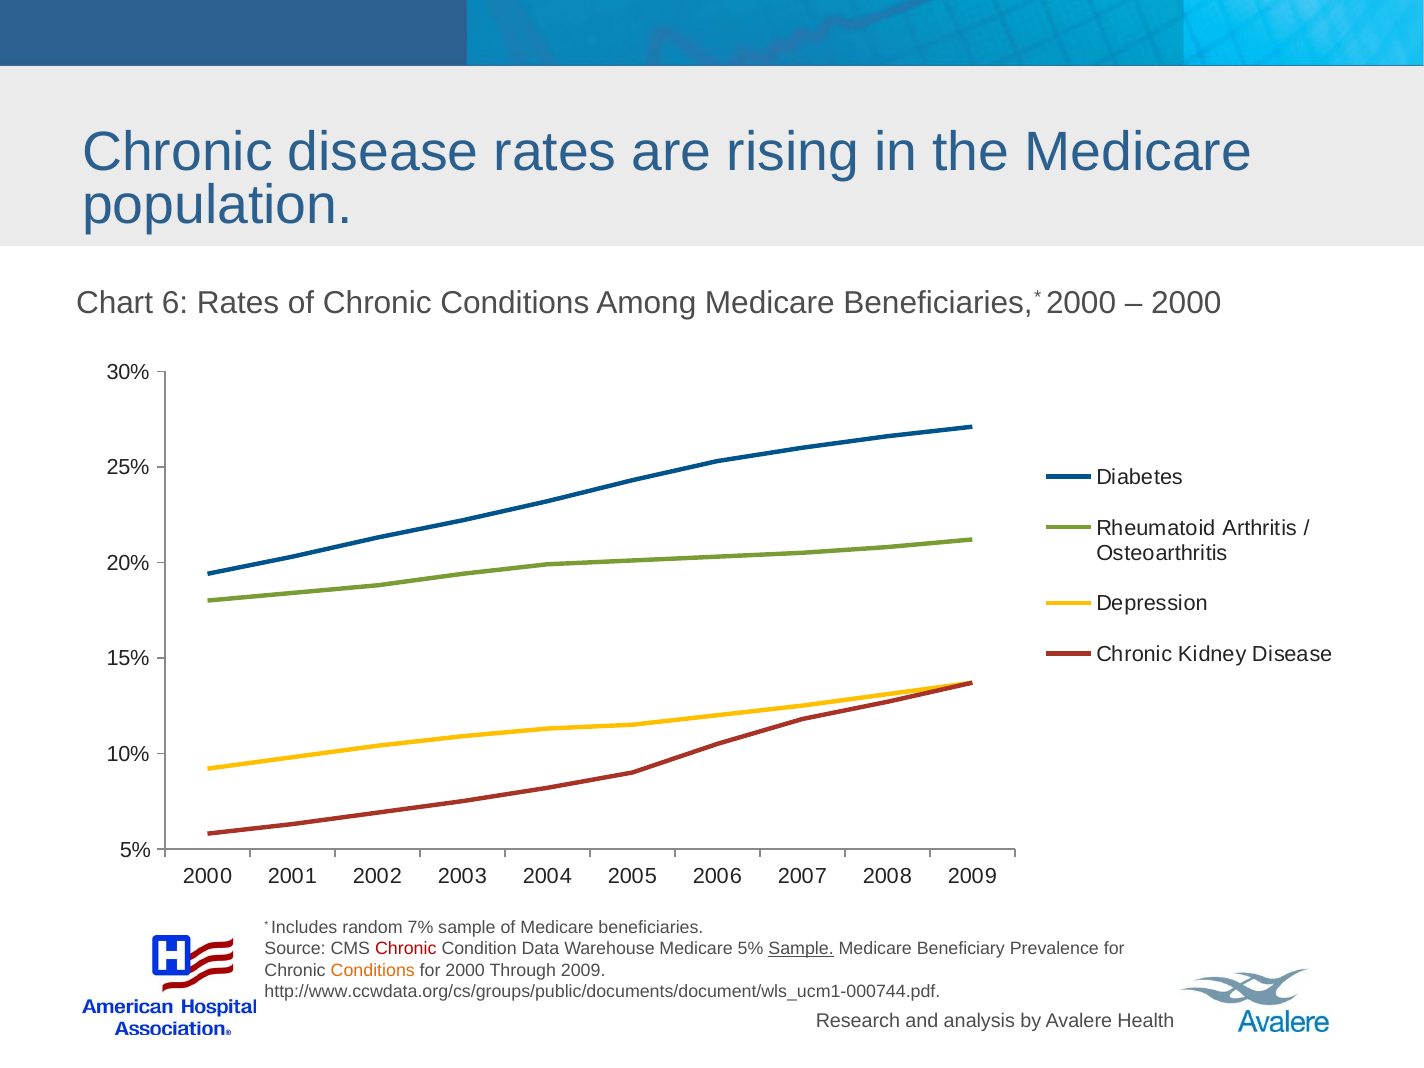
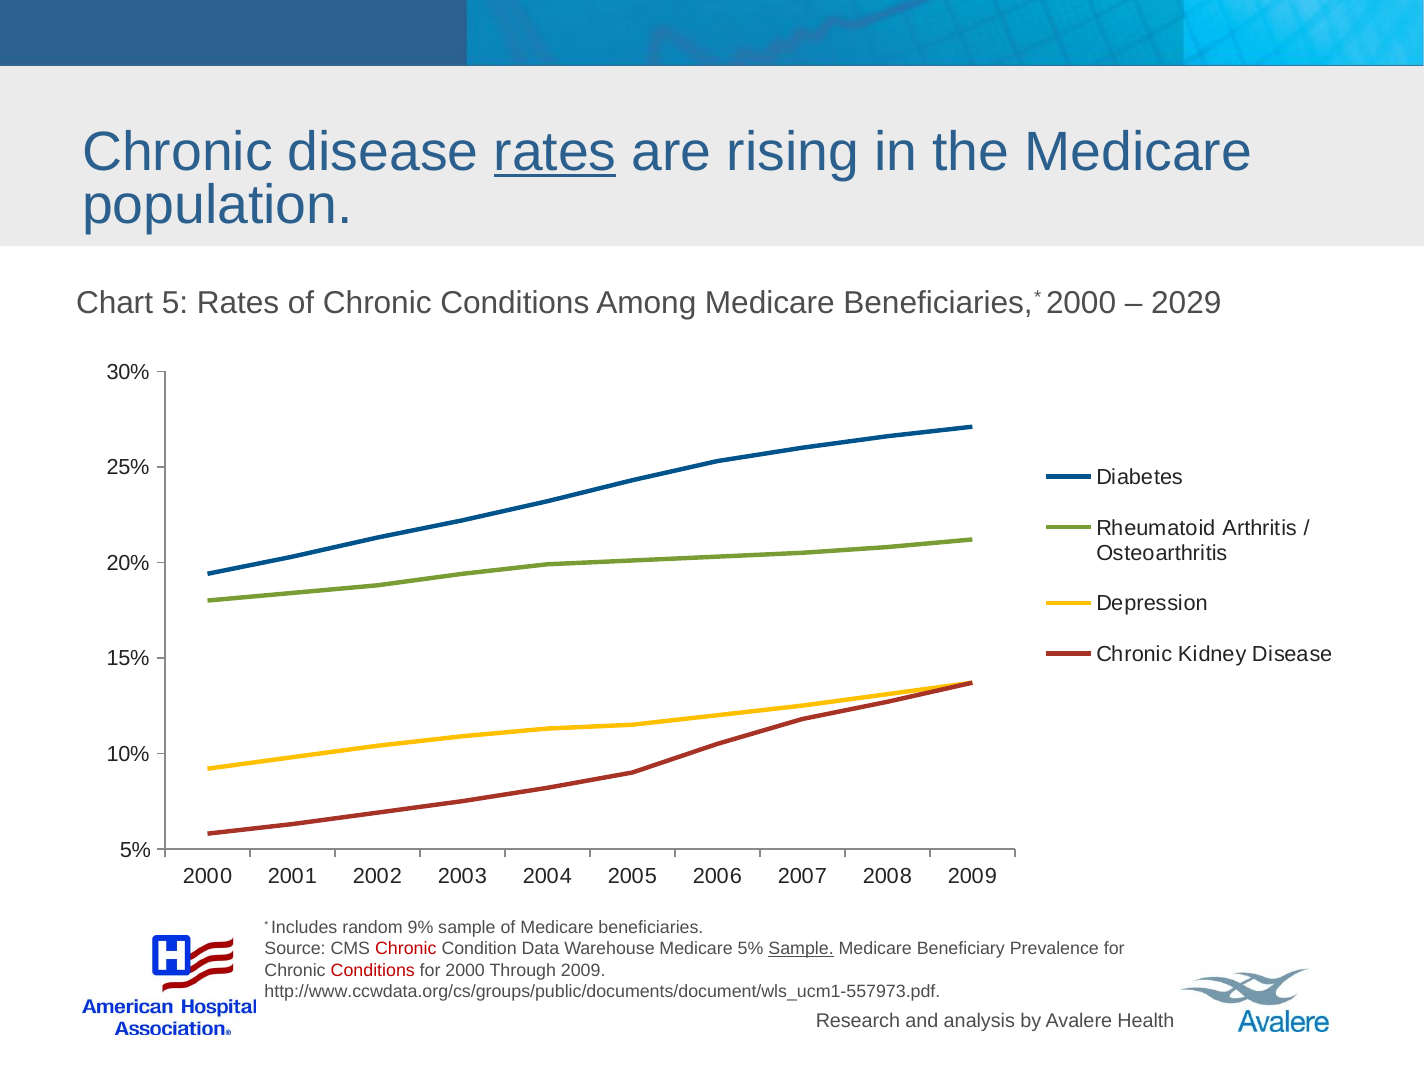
rates at (555, 152) underline: none -> present
6: 6 -> 5
2000 at (1186, 303): 2000 -> 2029
7%: 7% -> 9%
Conditions at (373, 971) colour: orange -> red
http://www.ccwdata.org/cs/groups/public/documents/document/wls_ucm1-000744.pdf: http://www.ccwdata.org/cs/groups/public/documents/document/wls_ucm1-000744.pdf -> http://www.ccwdata.org/cs/groups/public/documents/document/wls_ucm1-557973.pdf
